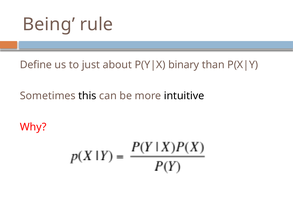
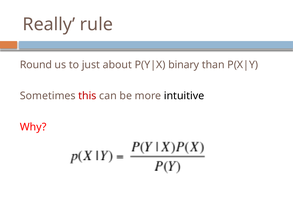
Being: Being -> Really
Define: Define -> Round
this colour: black -> red
